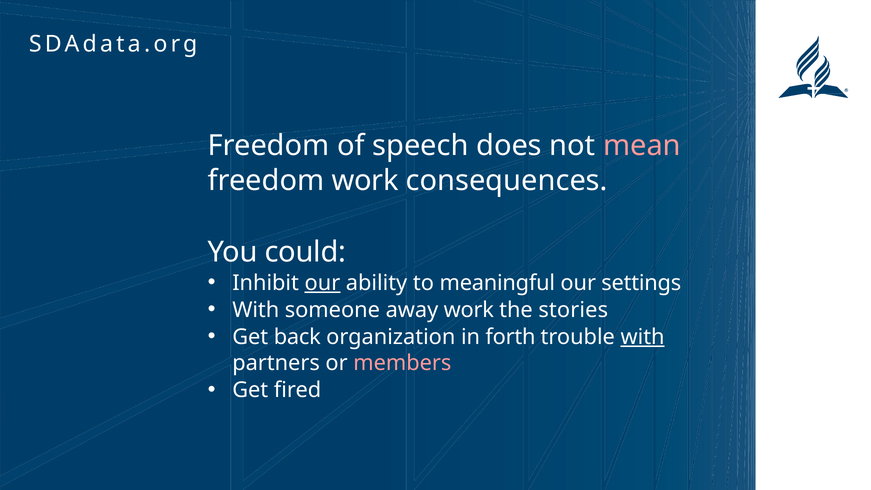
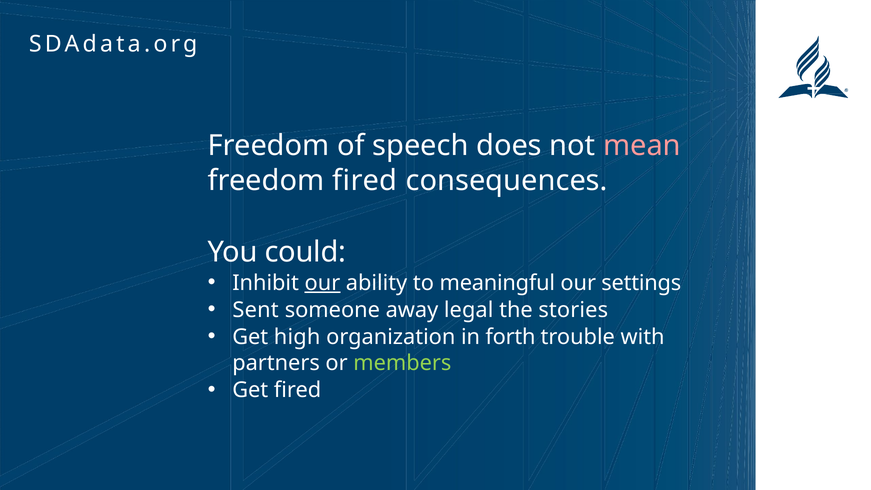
freedom work: work -> fired
With at (256, 310): With -> Sent
away work: work -> legal
back: back -> high
with at (643, 337) underline: present -> none
members colour: pink -> light green
